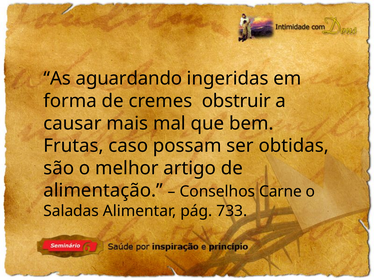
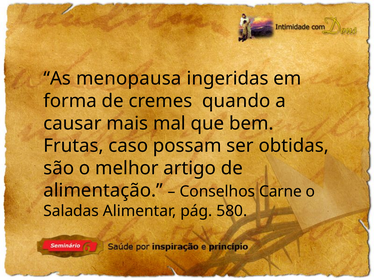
aguardando: aguardando -> menopausa
obstruir: obstruir -> quando
733: 733 -> 580
